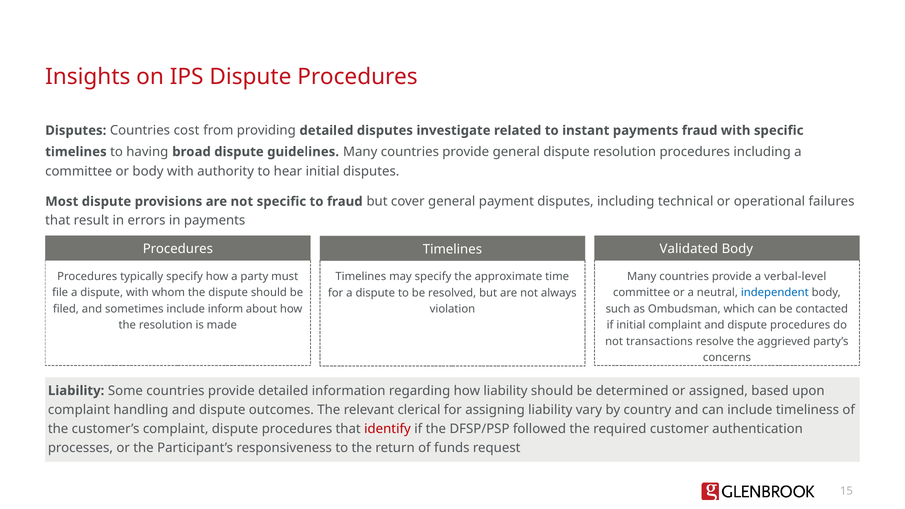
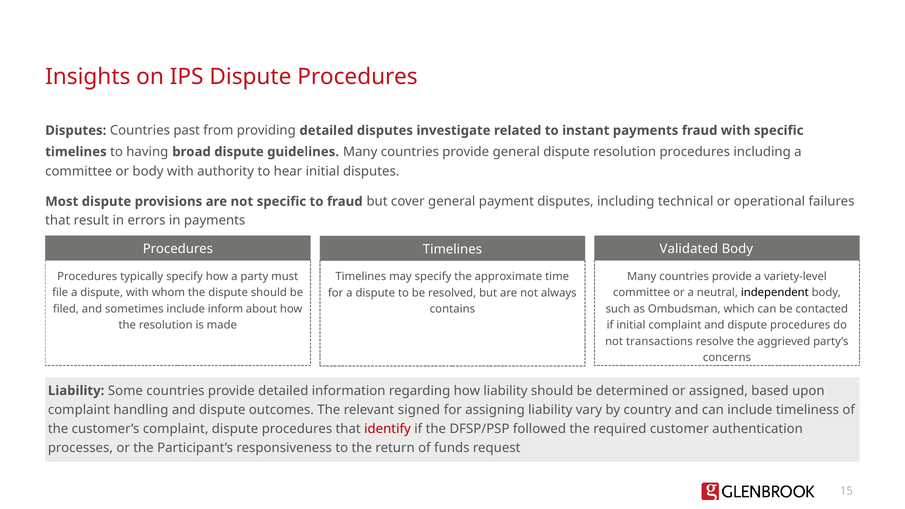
cost: cost -> past
verbal-level: verbal-level -> variety-level
independent colour: blue -> black
violation: violation -> contains
clerical: clerical -> signed
